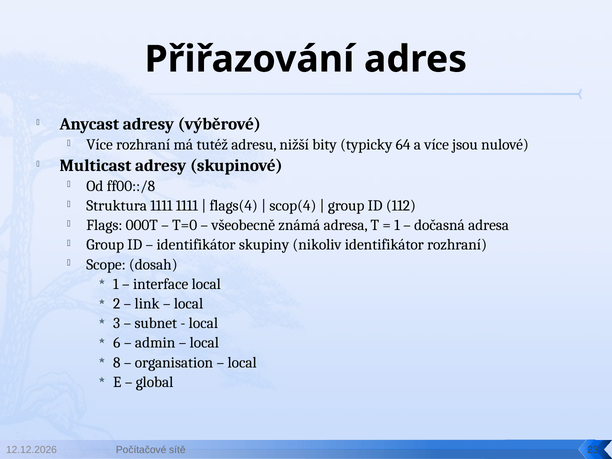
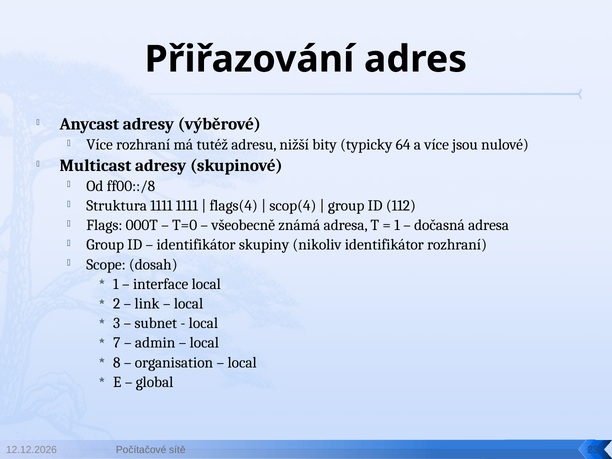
6: 6 -> 7
